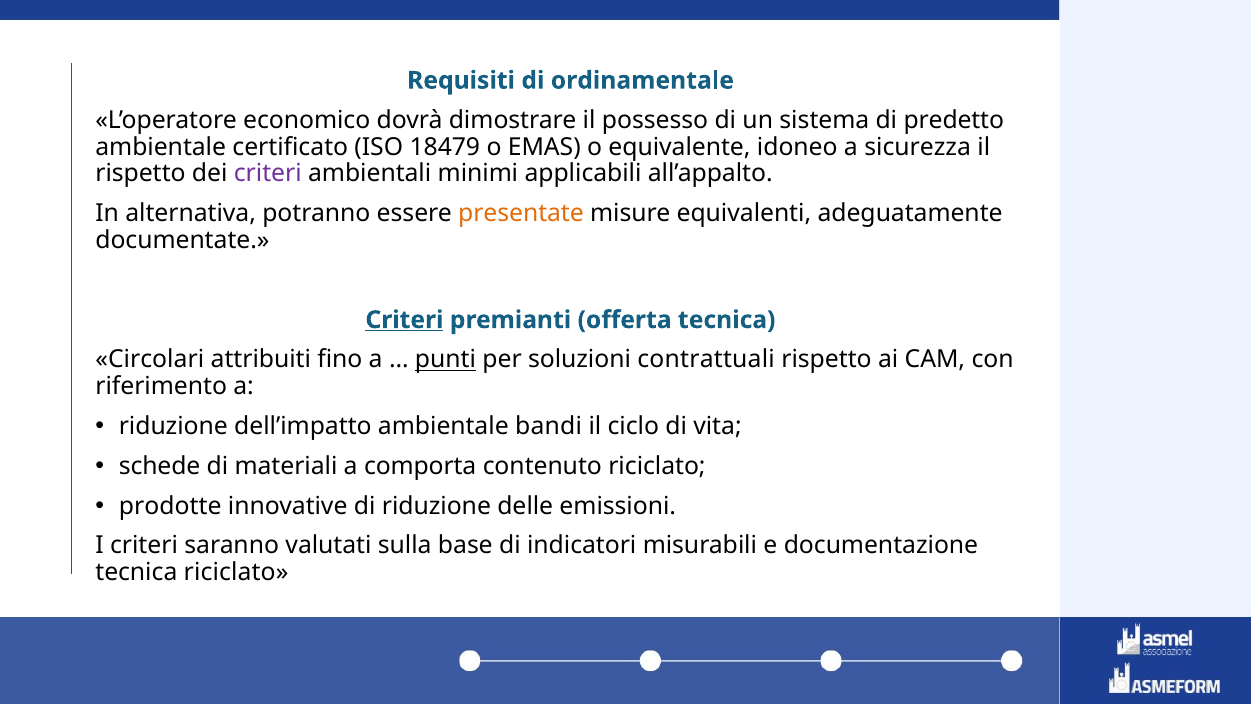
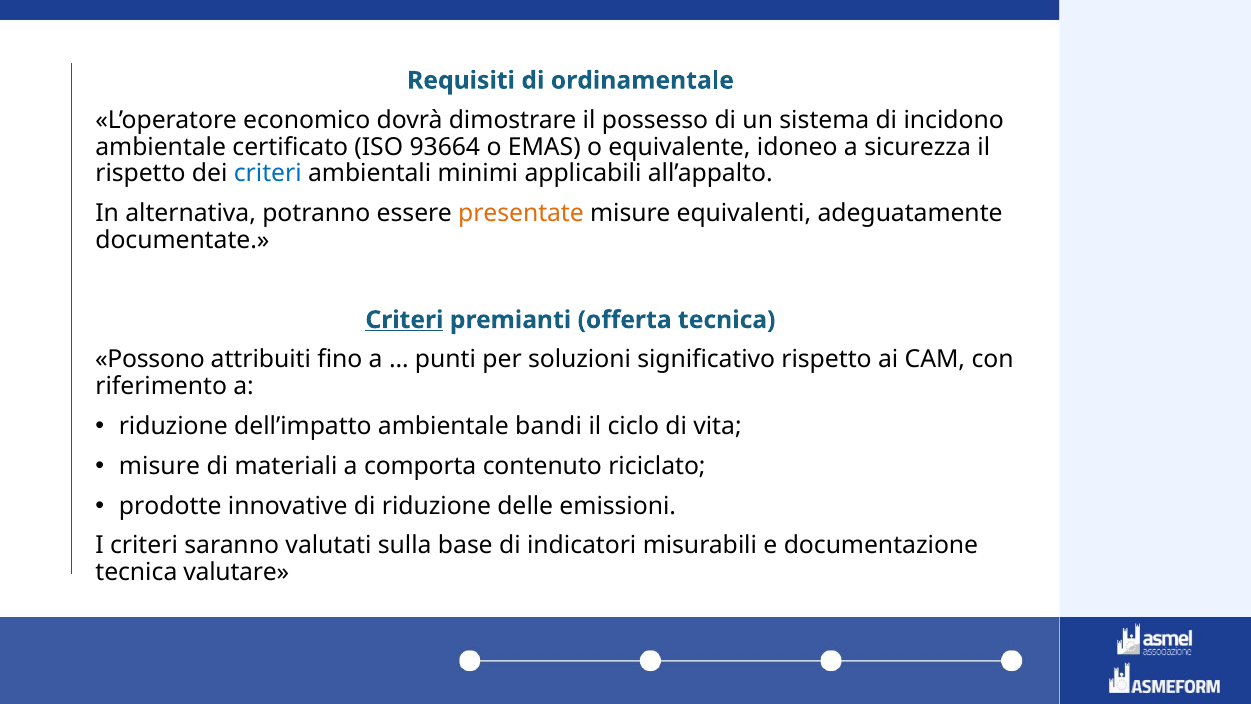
predetto: predetto -> incidono
18479: 18479 -> 93664
criteri at (268, 174) colour: purple -> blue
Circolari: Circolari -> Possono
punti underline: present -> none
contrattuali: contrattuali -> significativo
schede at (160, 466): schede -> misure
tecnica riciclato: riciclato -> valutare
